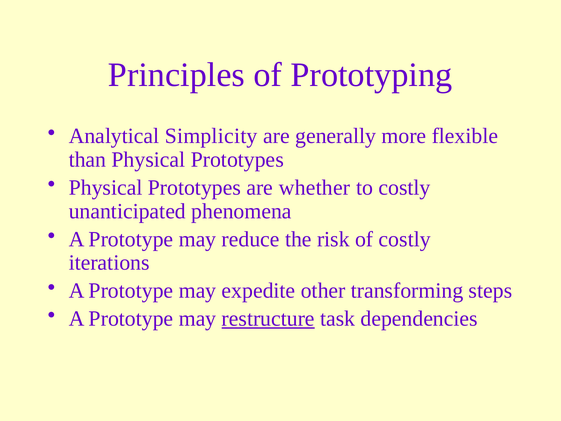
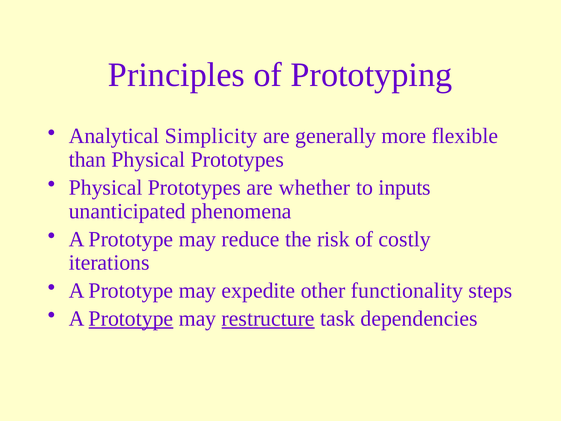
to costly: costly -> inputs
transforming: transforming -> functionality
Prototype at (131, 318) underline: none -> present
